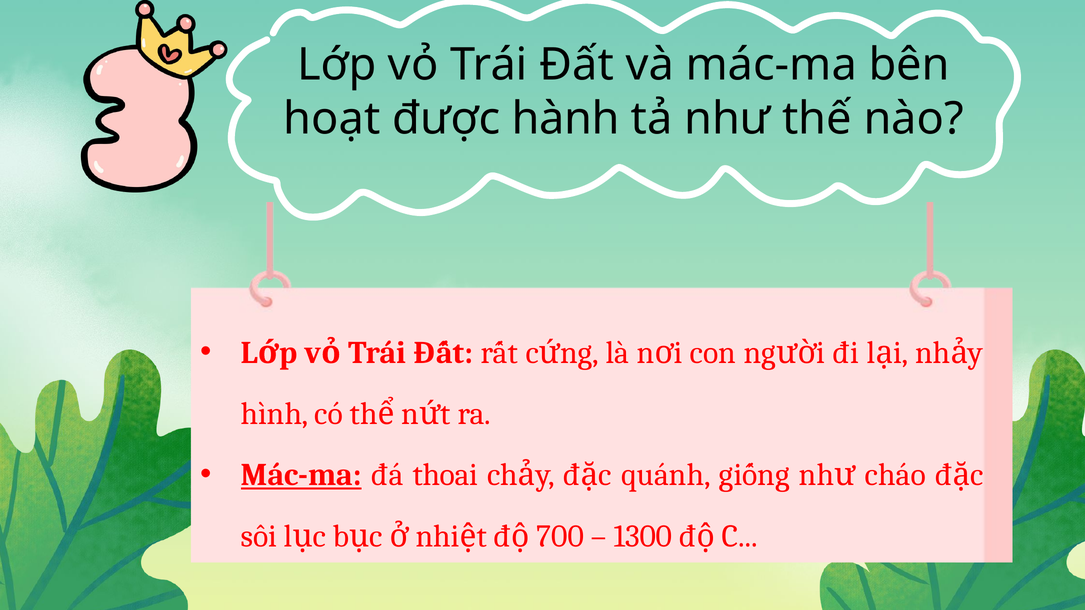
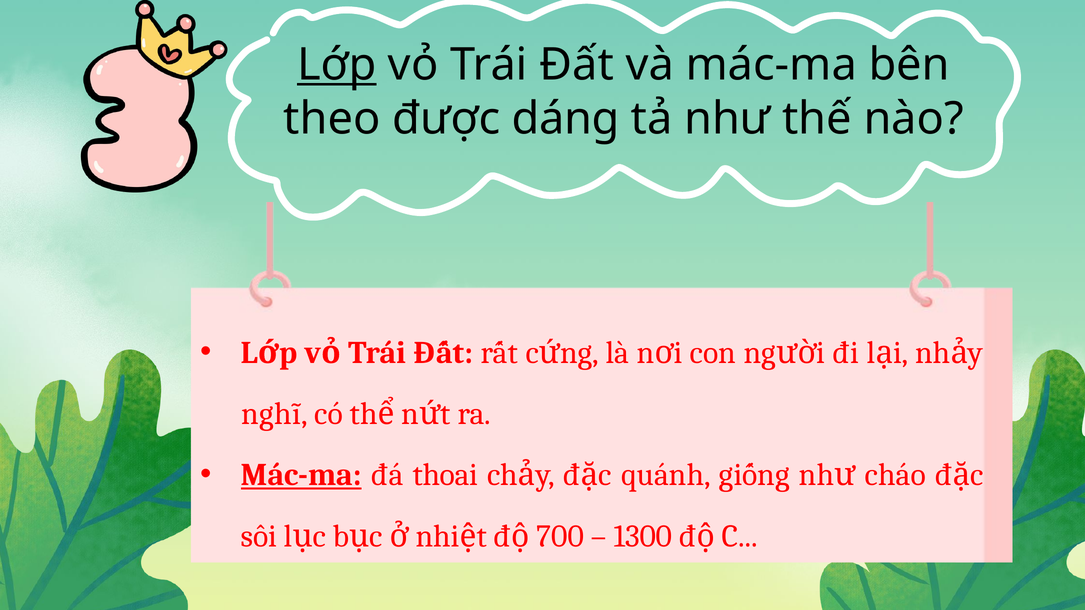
Lớp underline: none -> present
hoạt: hoạt -> theo
hành: hành -> dáng
hình: hình -> nghĩ
